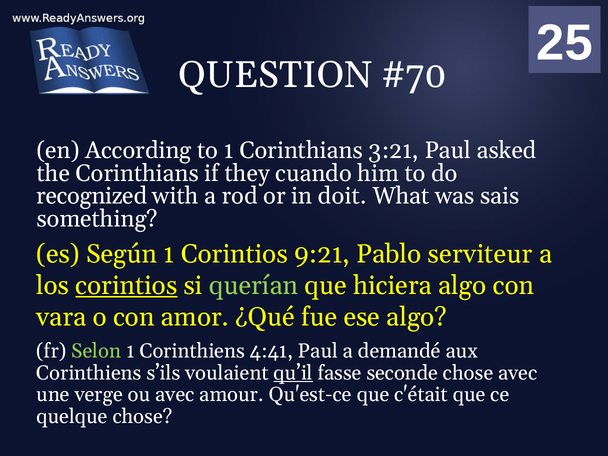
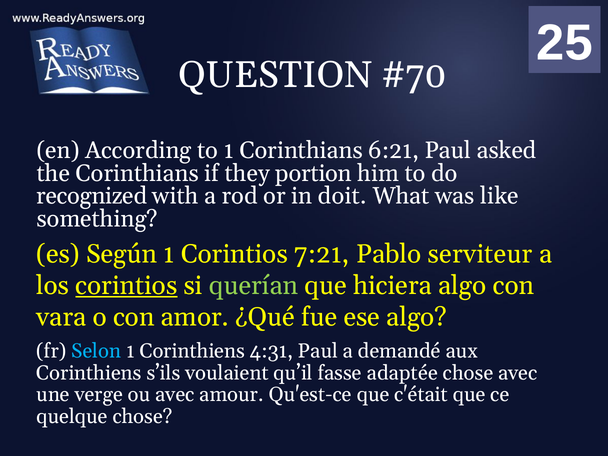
3:21: 3:21 -> 6:21
cuando: cuando -> portion
sais: sais -> like
9:21: 9:21 -> 7:21
Selon colour: light green -> light blue
4:41: 4:41 -> 4:31
qu’il underline: present -> none
seconde: seconde -> adaptée
